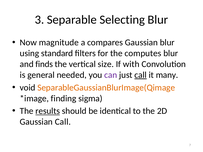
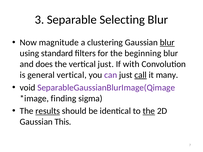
compares: compares -> clustering
blur at (167, 43) underline: none -> present
computes: computes -> beginning
finds: finds -> does
vertical size: size -> just
general needed: needed -> vertical
SeparableGaussianBlurImage(Qimage colour: orange -> purple
the at (149, 111) underline: none -> present
Gaussian Call: Call -> This
